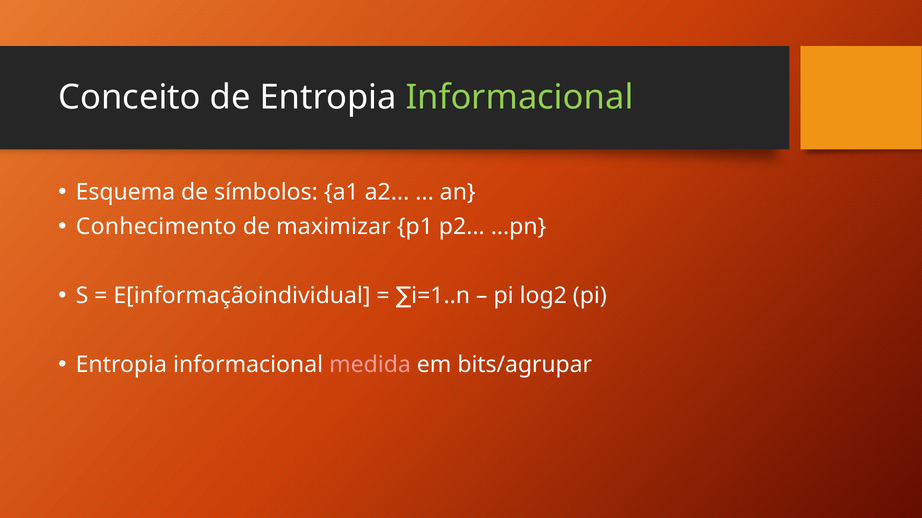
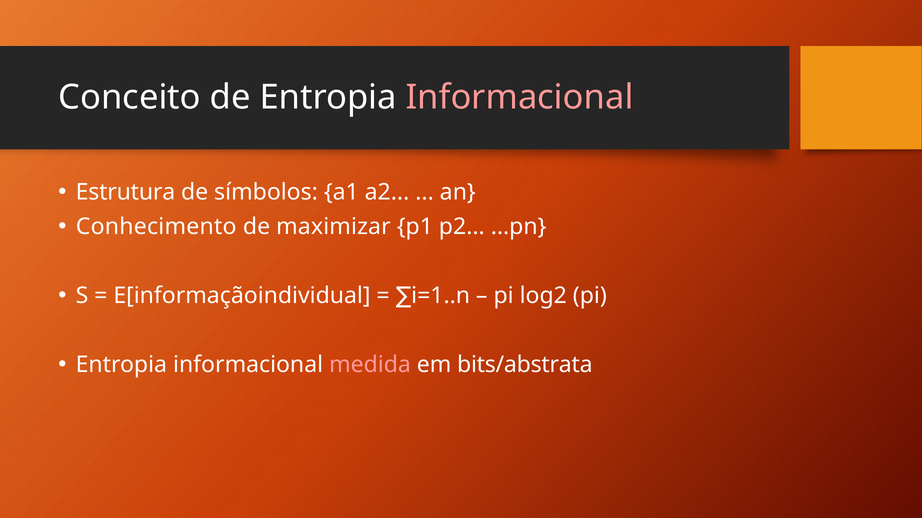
Informacional at (520, 98) colour: light green -> pink
Esquema: Esquema -> Estrutura
bits/agrupar: bits/agrupar -> bits/abstrata
